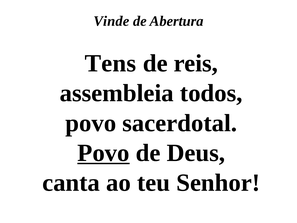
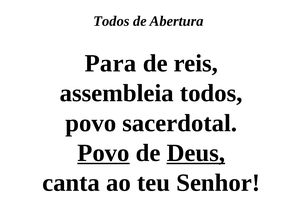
Vinde at (111, 21): Vinde -> Todos
Tens: Tens -> Para
Deus underline: none -> present
